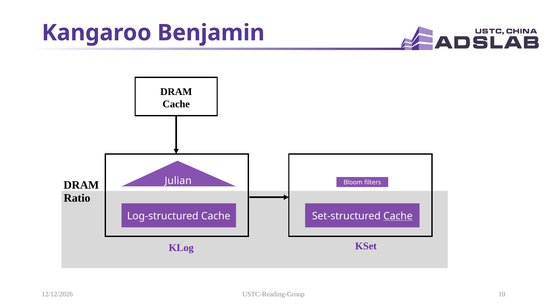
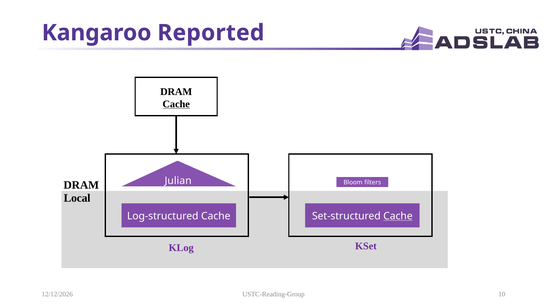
Benjamin: Benjamin -> Reported
Cache at (176, 104) underline: none -> present
Ratio: Ratio -> Local
